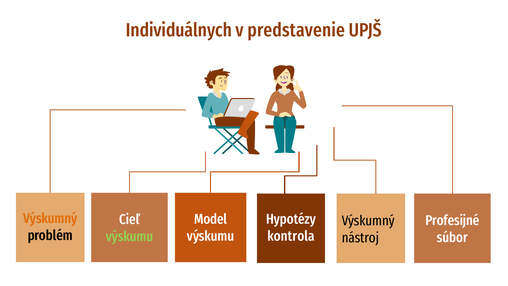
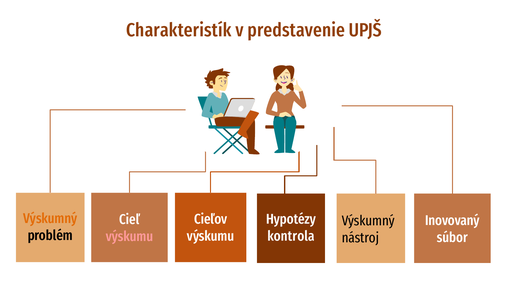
Individuálnych: Individuálnych -> Charakteristík
Model: Model -> Cieľov
Profesijné: Profesijné -> Inovovaný
výskumu at (130, 236) colour: light green -> pink
